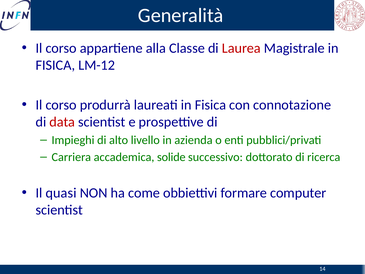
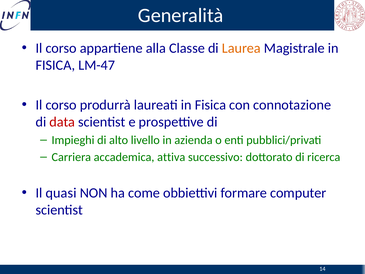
Laurea colour: red -> orange
LM-12: LM-12 -> LM-47
solide: solide -> attiva
